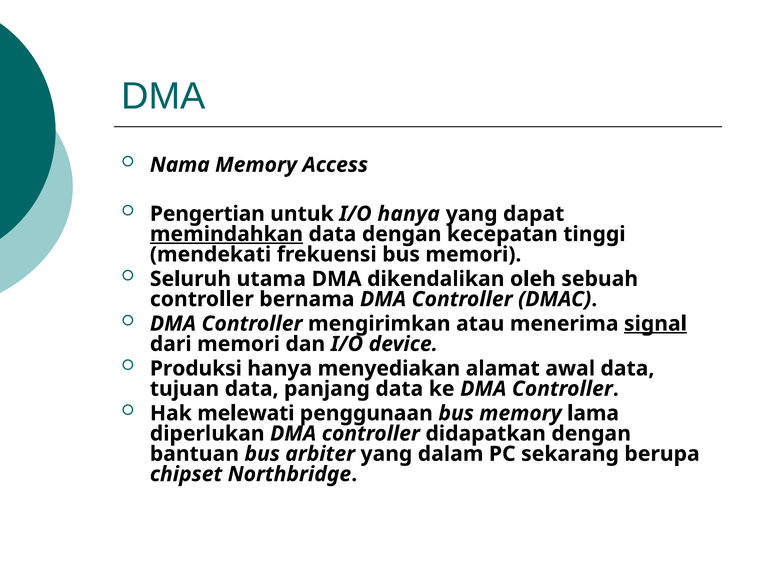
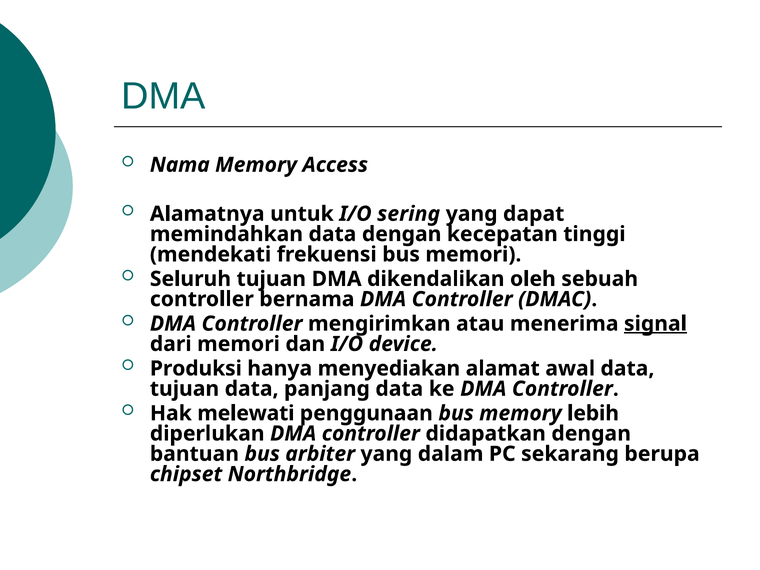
Pengertian: Pengertian -> Alamatnya
I/O hanya: hanya -> sering
memindahkan underline: present -> none
Seluruh utama: utama -> tujuan
lama: lama -> lebih
